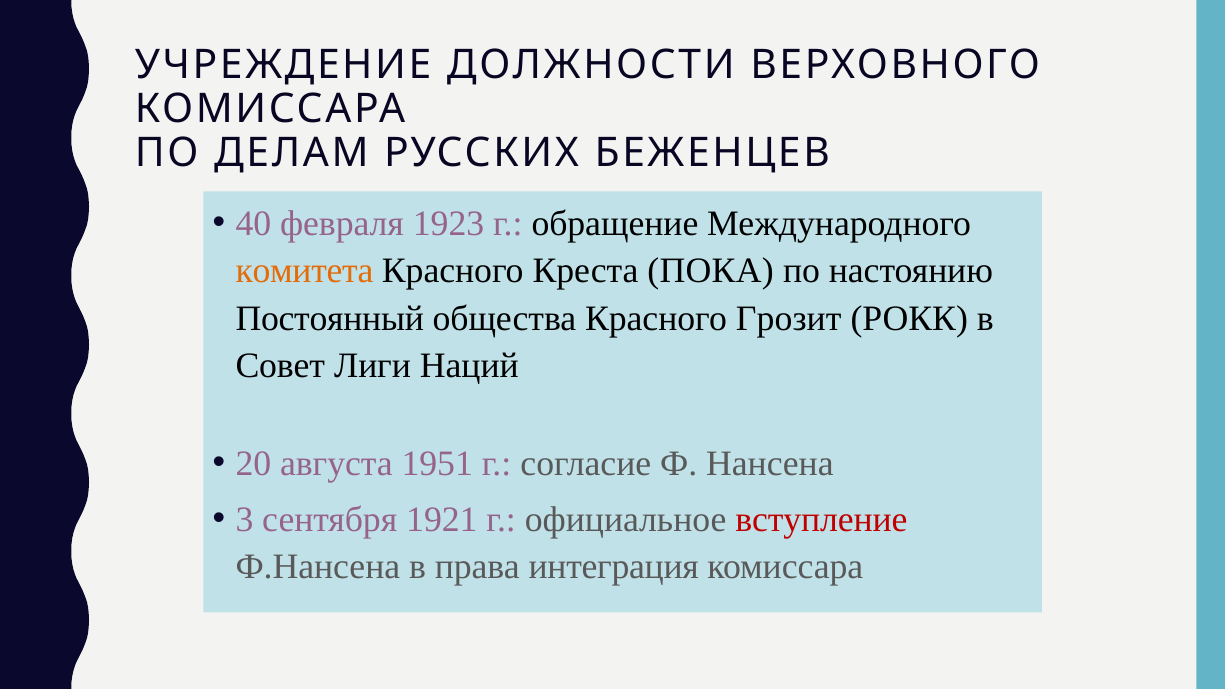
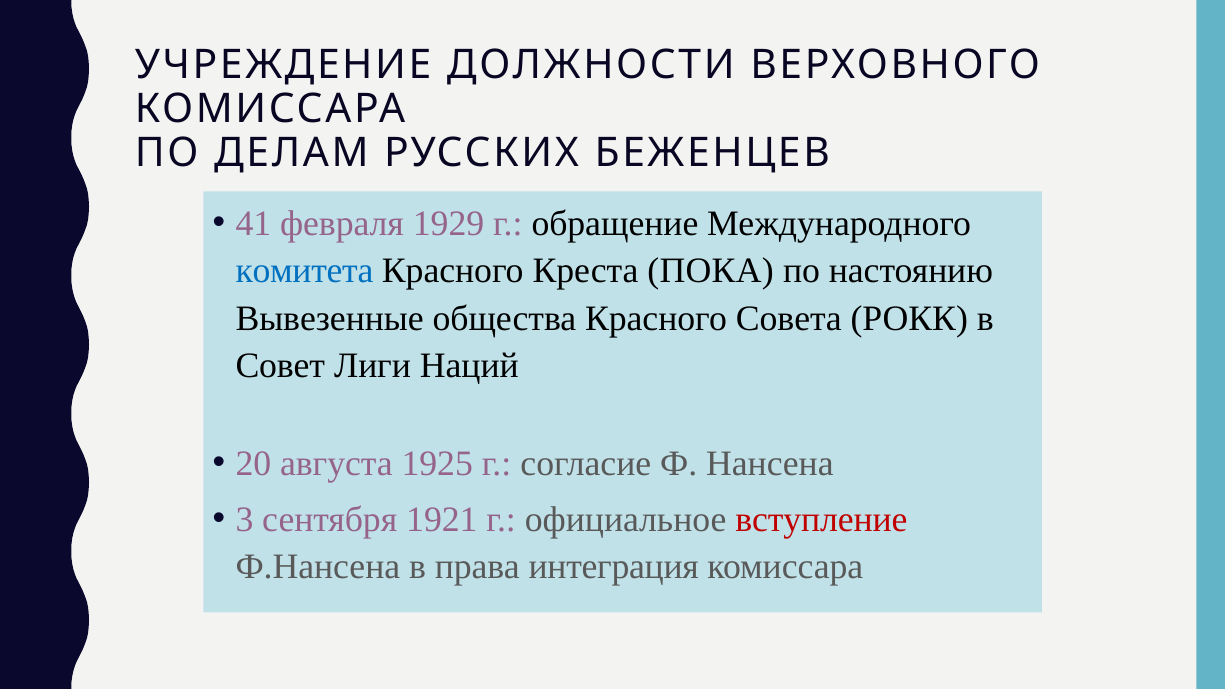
40: 40 -> 41
1923: 1923 -> 1929
комитета colour: orange -> blue
Постоянный: Постоянный -> Вывезенные
Грозит: Грозит -> Совета
1951: 1951 -> 1925
